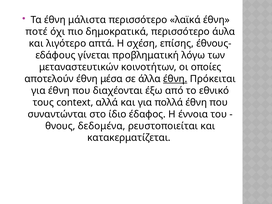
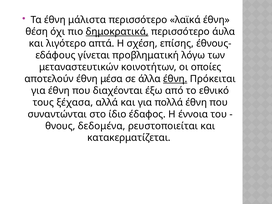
ποτέ: ποτέ -> θέση
δημοκρατικά underline: none -> present
context: context -> ξέχασα
